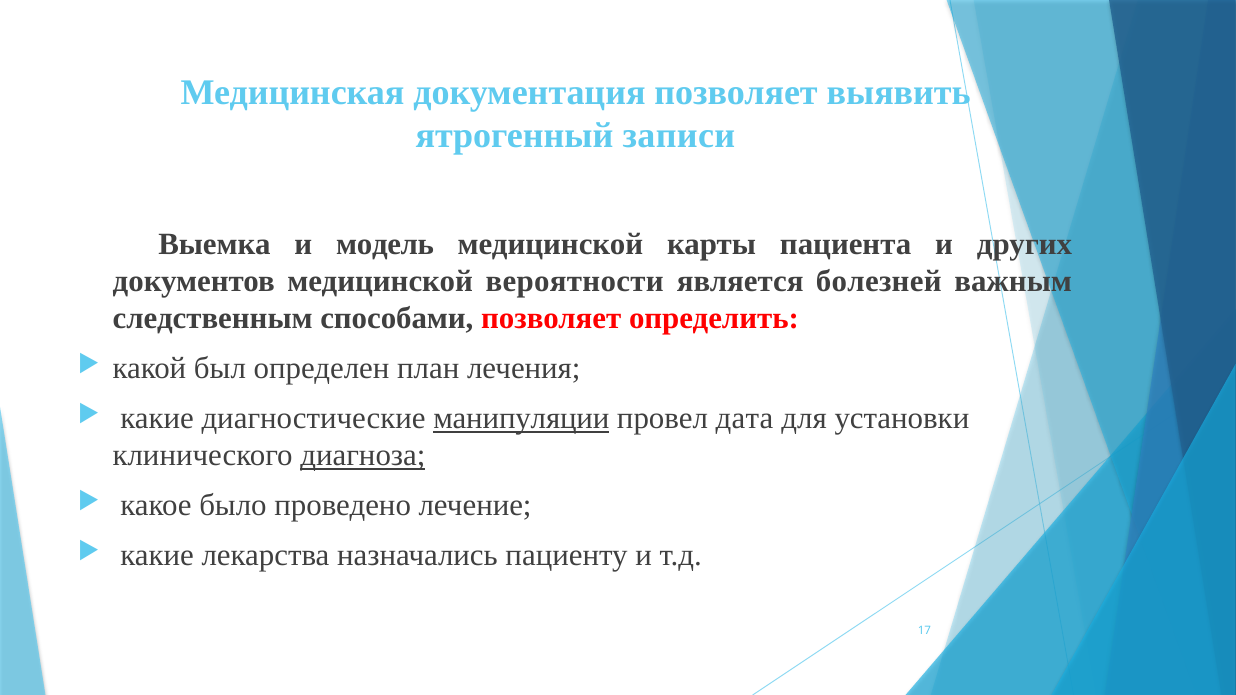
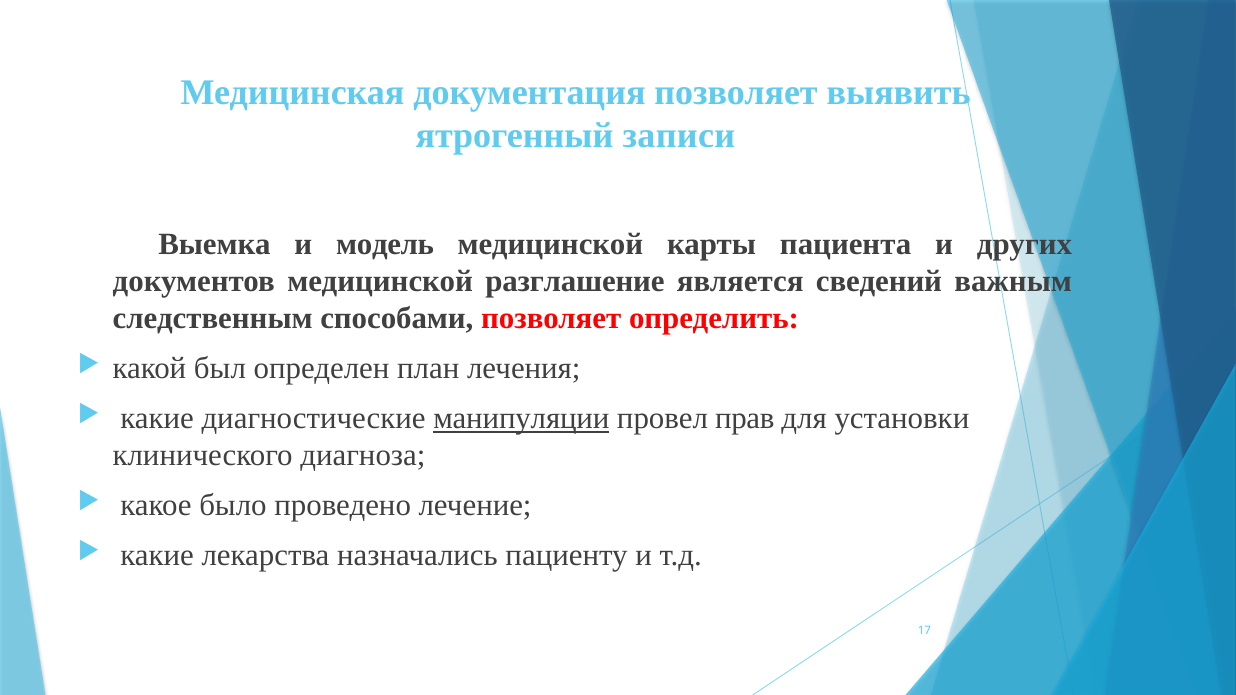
вероятности: вероятности -> разглашение
болезней: болезней -> сведений
дата: дата -> прав
диагноза underline: present -> none
